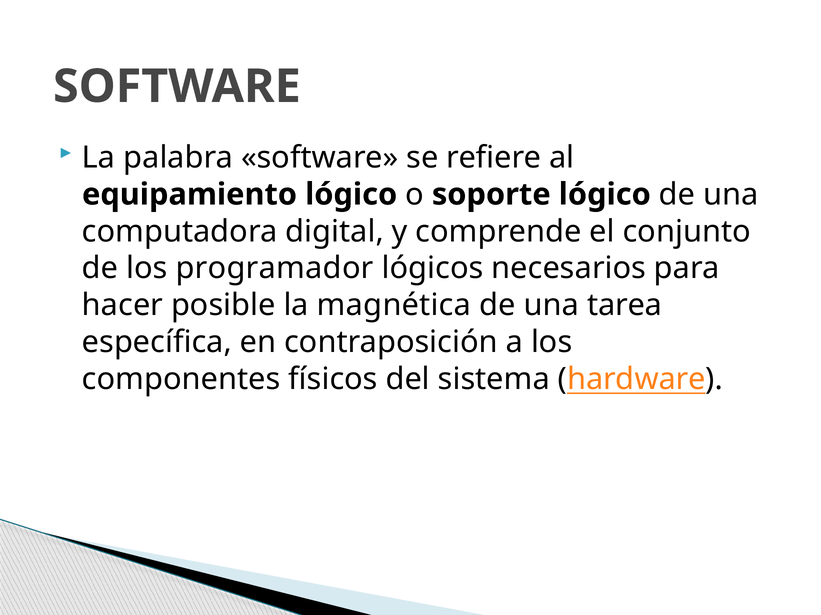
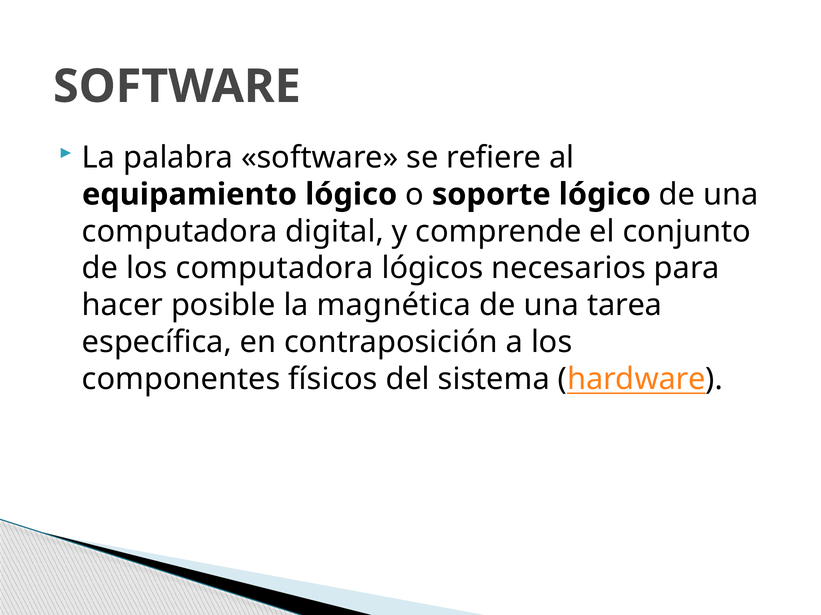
los programador: programador -> computadora
